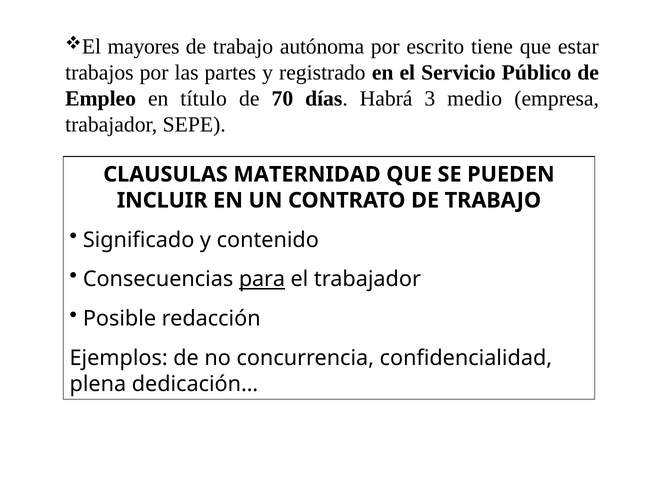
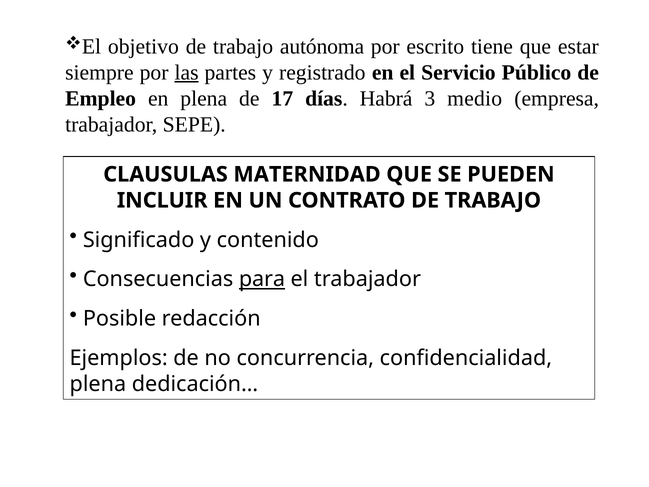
mayores: mayores -> objetivo
trabajos: trabajos -> siempre
las underline: none -> present
en título: título -> plena
70: 70 -> 17
